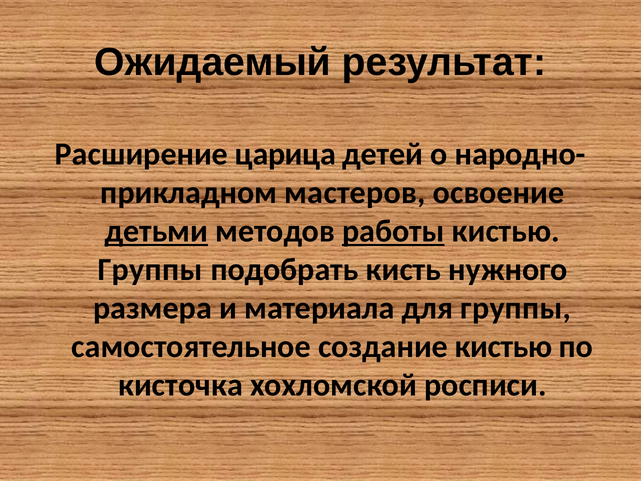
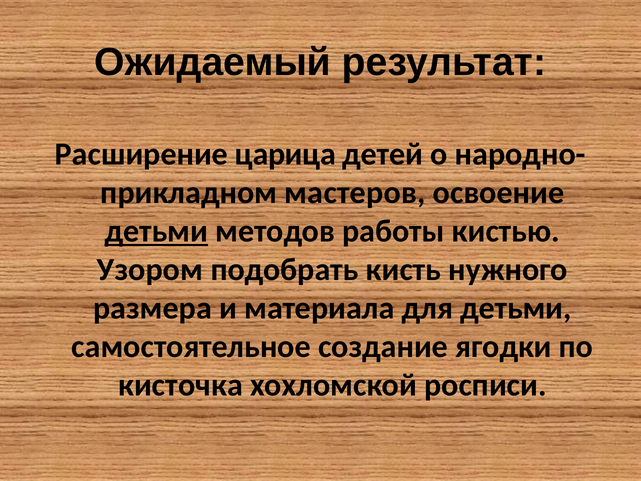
работы underline: present -> none
Группы at (150, 269): Группы -> Узором
для группы: группы -> детьми
создание кистью: кистью -> ягодки
